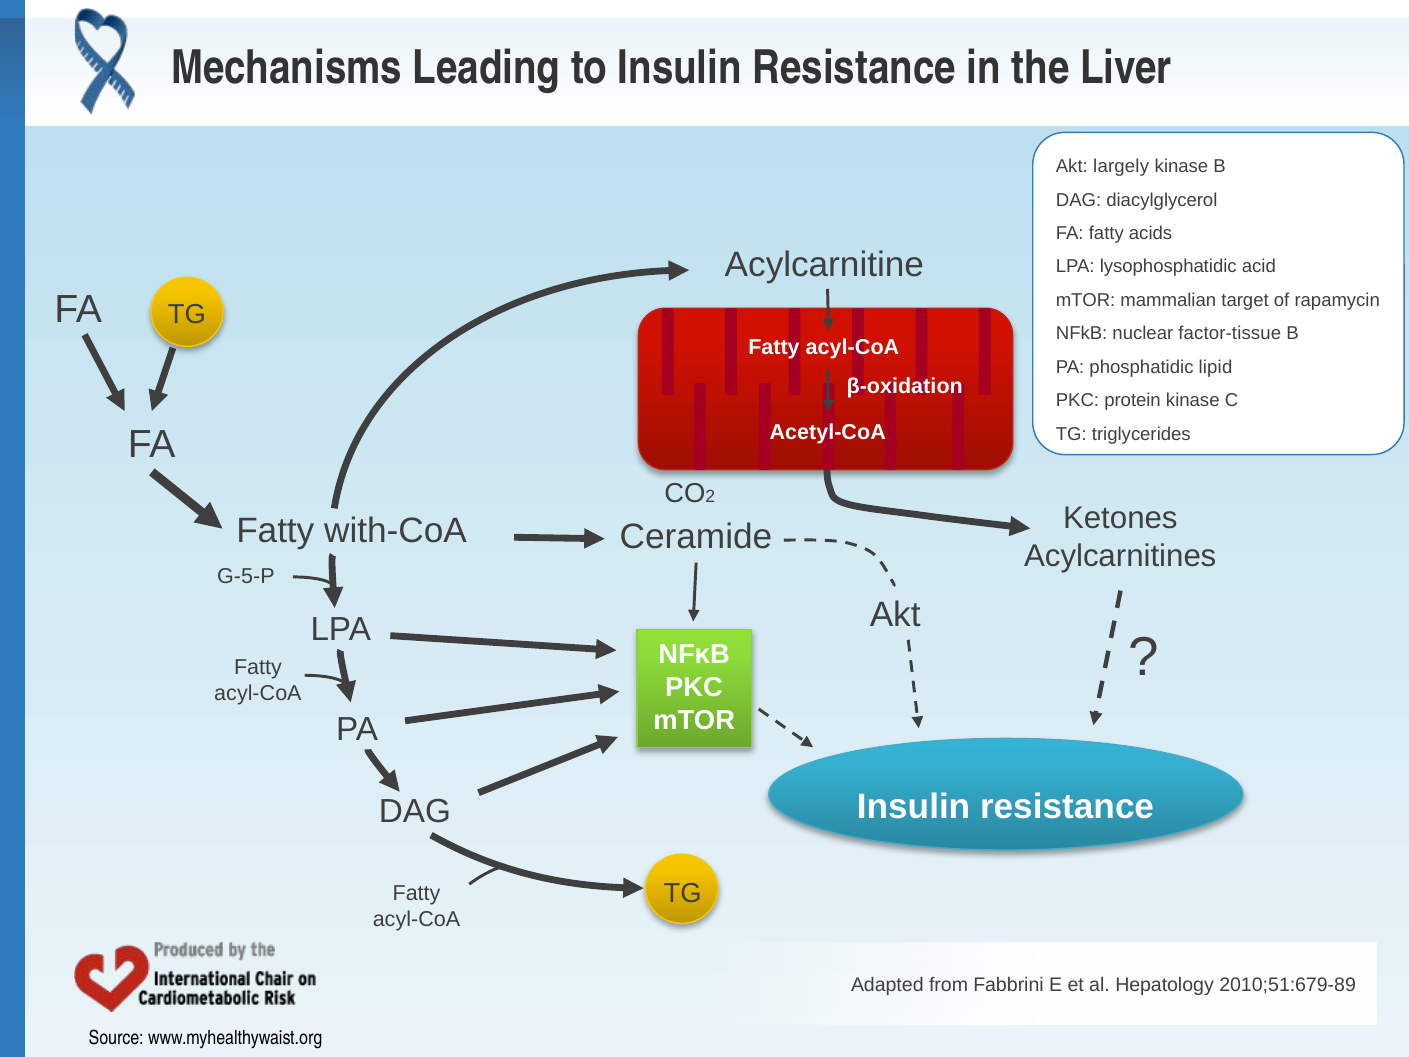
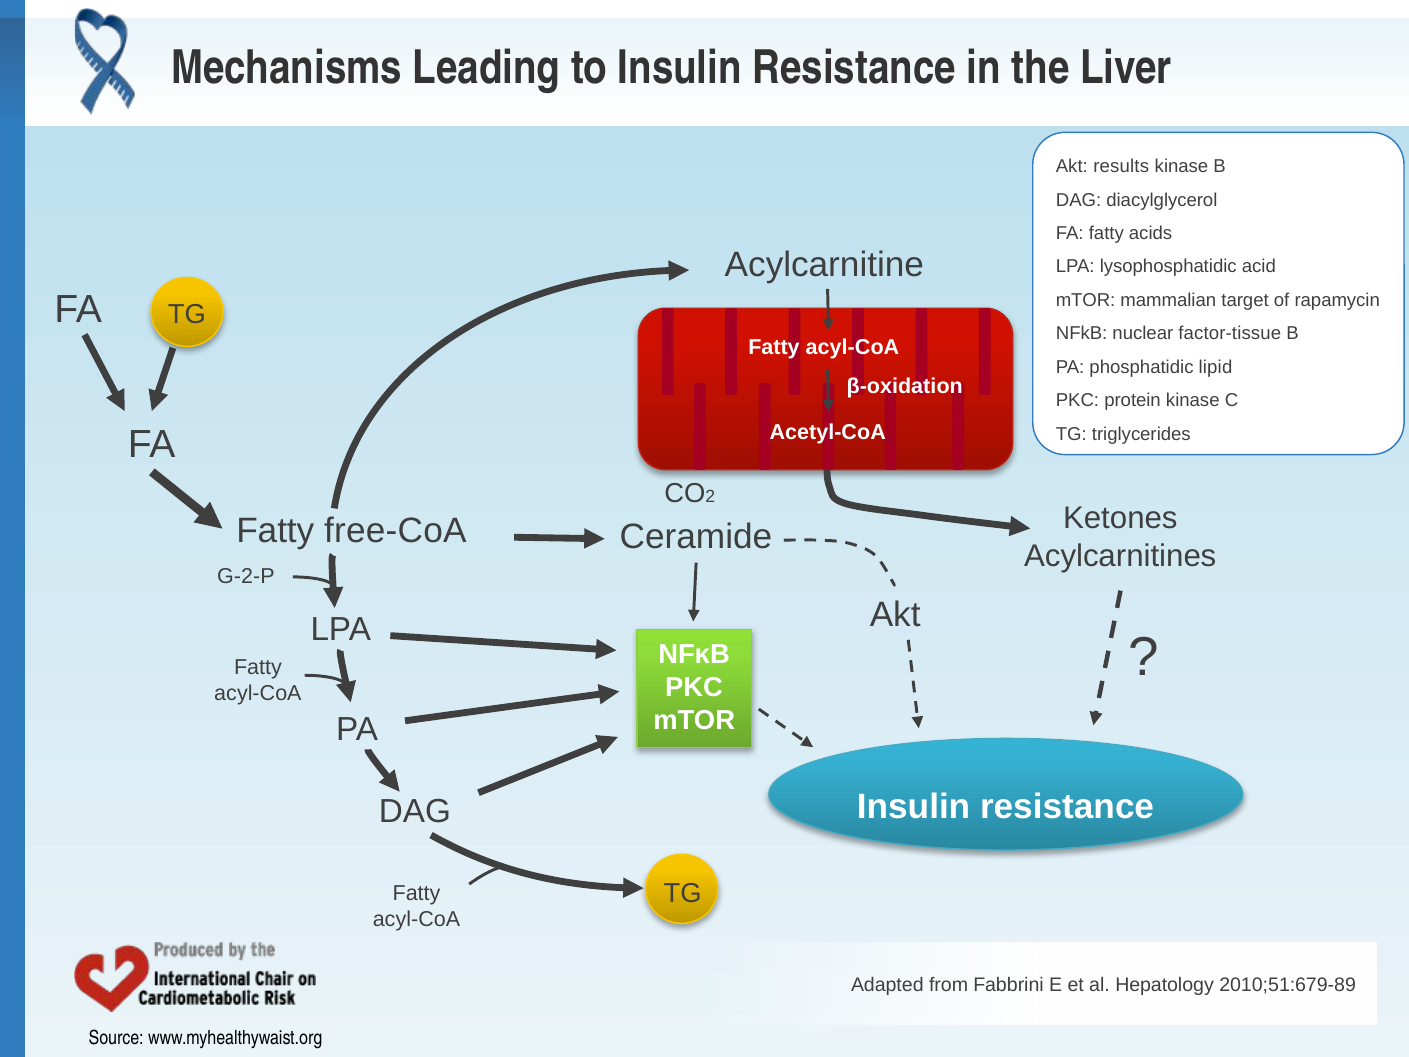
largely: largely -> results
with-CoA: with-CoA -> free-CoA
G-5-P: G-5-P -> G-2-P
